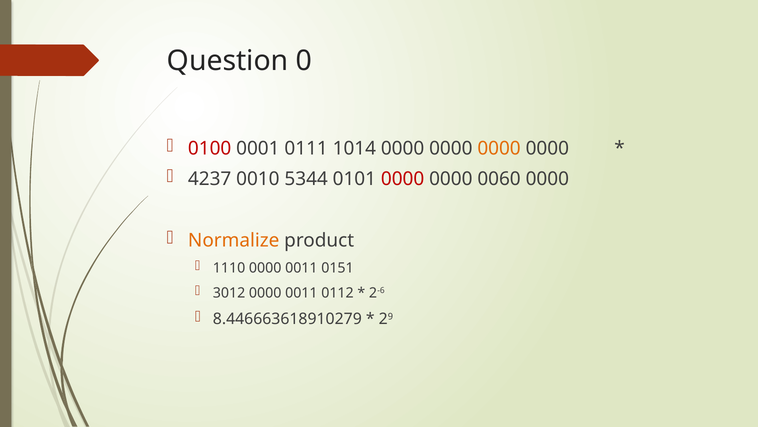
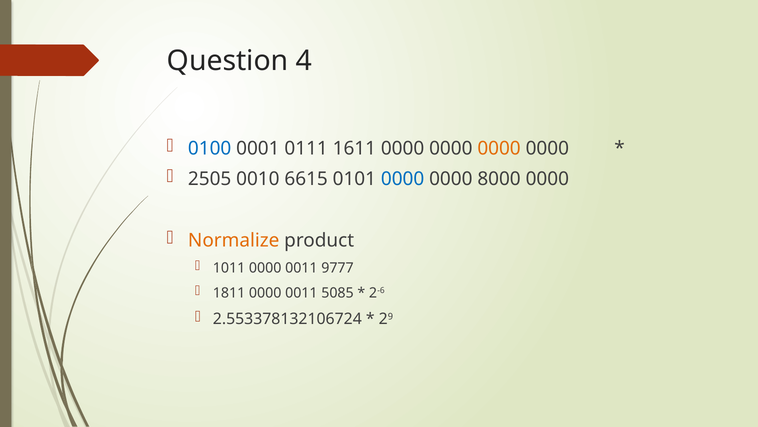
0: 0 -> 4
0100 colour: red -> blue
1014: 1014 -> 1611
4237: 4237 -> 2505
5344: 5344 -> 6615
0000 at (403, 179) colour: red -> blue
0060: 0060 -> 8000
1110: 1110 -> 1011
0151: 0151 -> 9777
3012: 3012 -> 1811
0112: 0112 -> 5085
8.446663618910279: 8.446663618910279 -> 2.553378132106724
